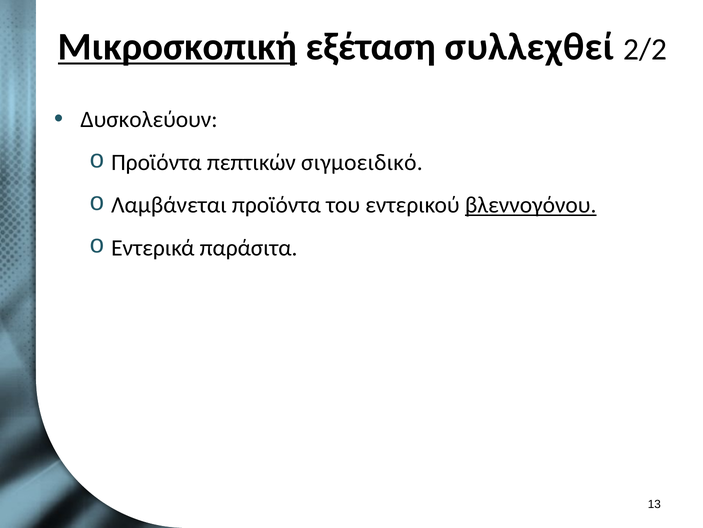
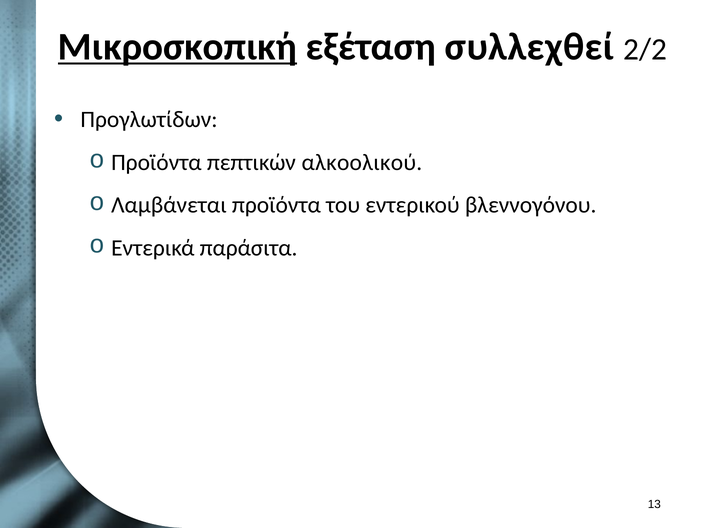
Δυσκολεύουν: Δυσκολεύουν -> Προγλωτίδων
σιγμοειδικό: σιγμοειδικό -> αλκοολικού
βλεννογόνου underline: present -> none
